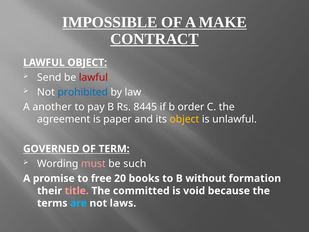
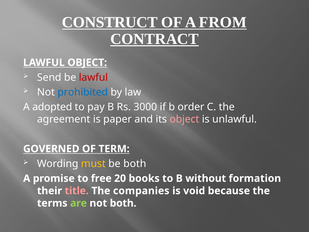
IMPOSSIBLE: IMPOSSIBLE -> CONSTRUCT
MAKE: MAKE -> FROM
another: another -> adopted
8445: 8445 -> 3000
object at (184, 119) colour: yellow -> pink
must colour: pink -> yellow
be such: such -> both
committed: committed -> companies
are colour: light blue -> light green
not laws: laws -> both
